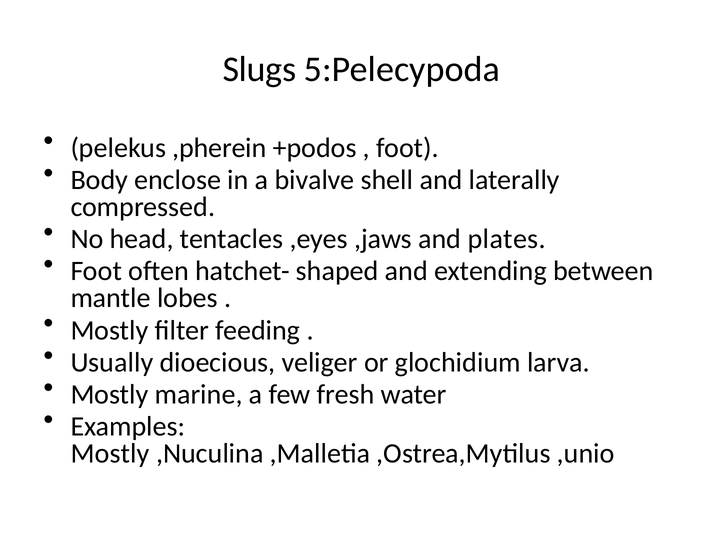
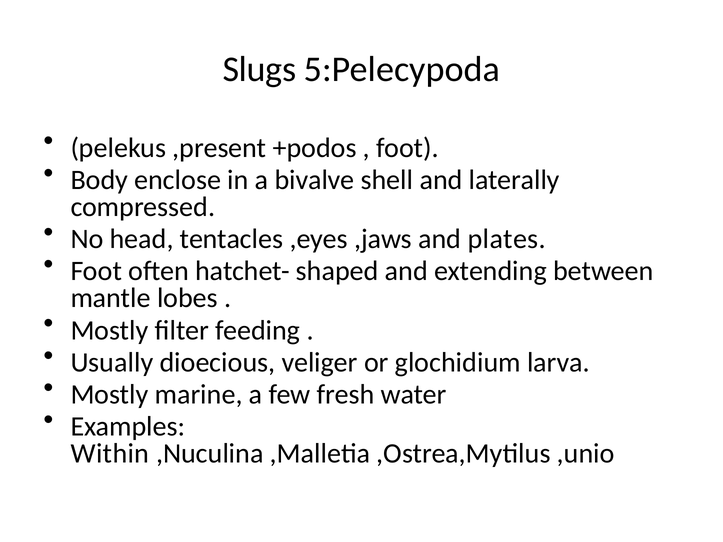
,pherein: ,pherein -> ,present
Mostly at (110, 454): Mostly -> Within
